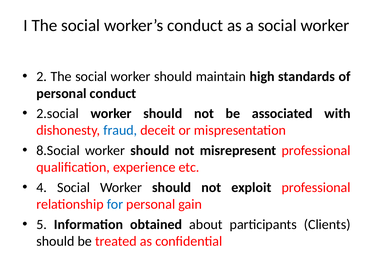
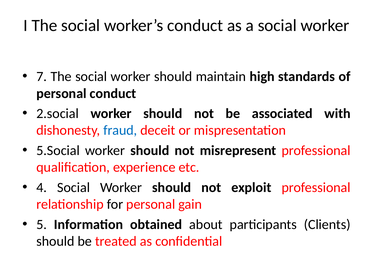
2: 2 -> 7
8.Social: 8.Social -> 5.Social
for colour: blue -> black
